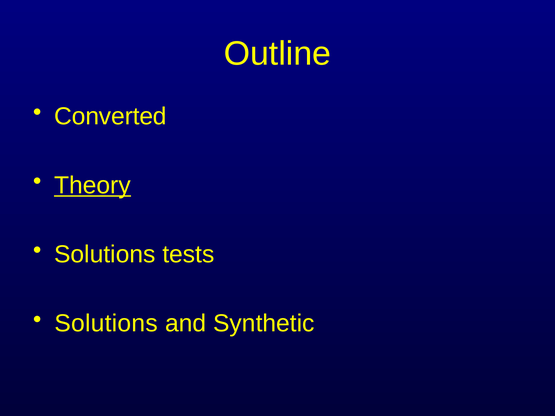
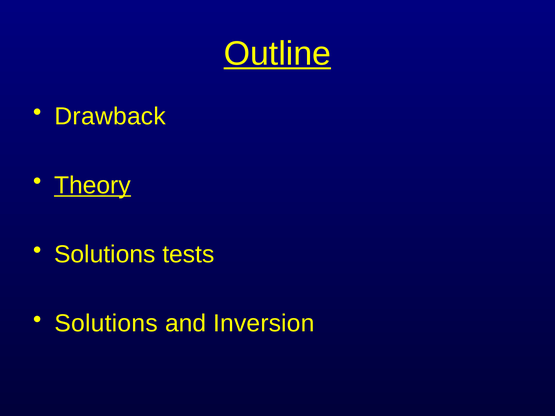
Outline underline: none -> present
Converted: Converted -> Drawback
Synthetic: Synthetic -> Inversion
